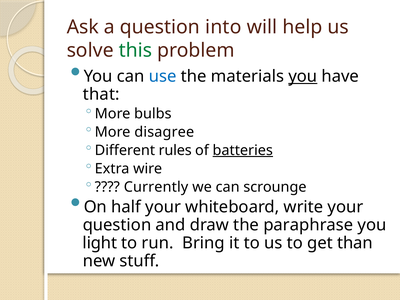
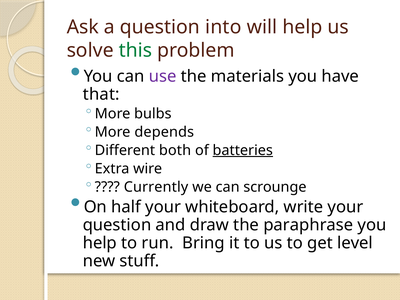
use colour: blue -> purple
you at (303, 76) underline: present -> none
disagree: disagree -> depends
rules: rules -> both
light at (100, 243): light -> help
than: than -> level
